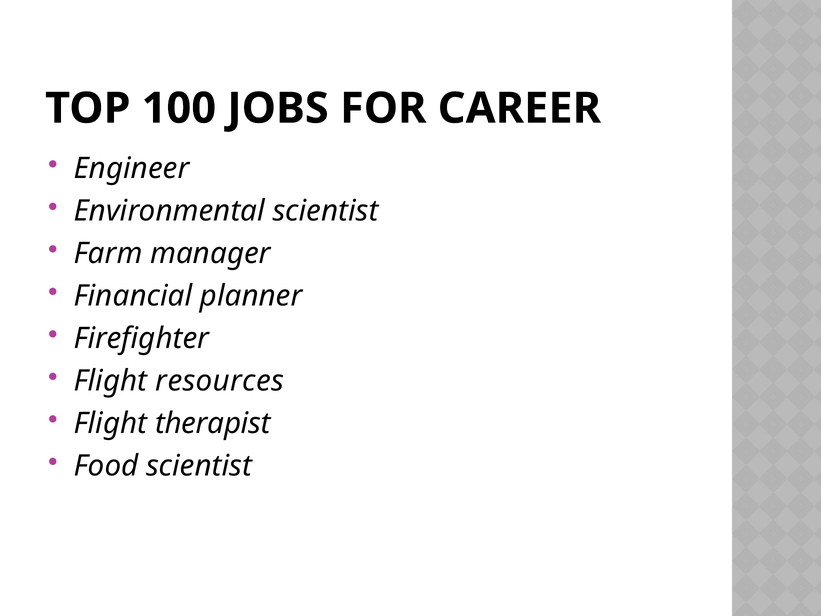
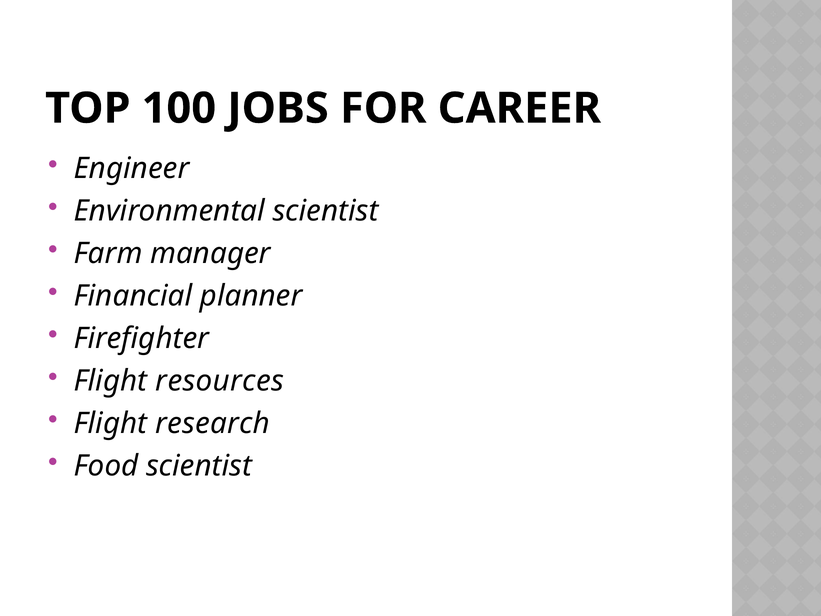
therapist: therapist -> research
